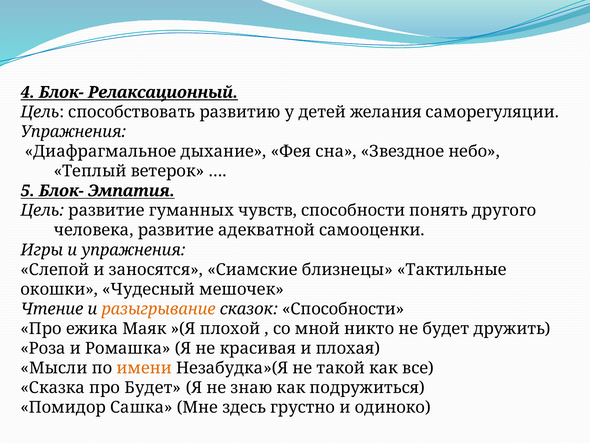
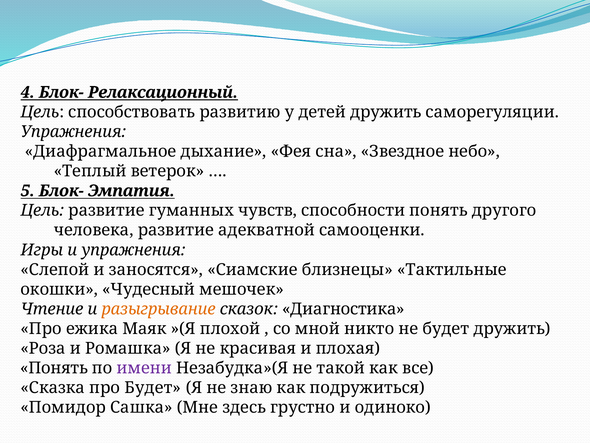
детей желания: желания -> дружить
сказок Способности: Способности -> Диагностика
Мысли at (54, 368): Мысли -> Понять
имени colour: orange -> purple
